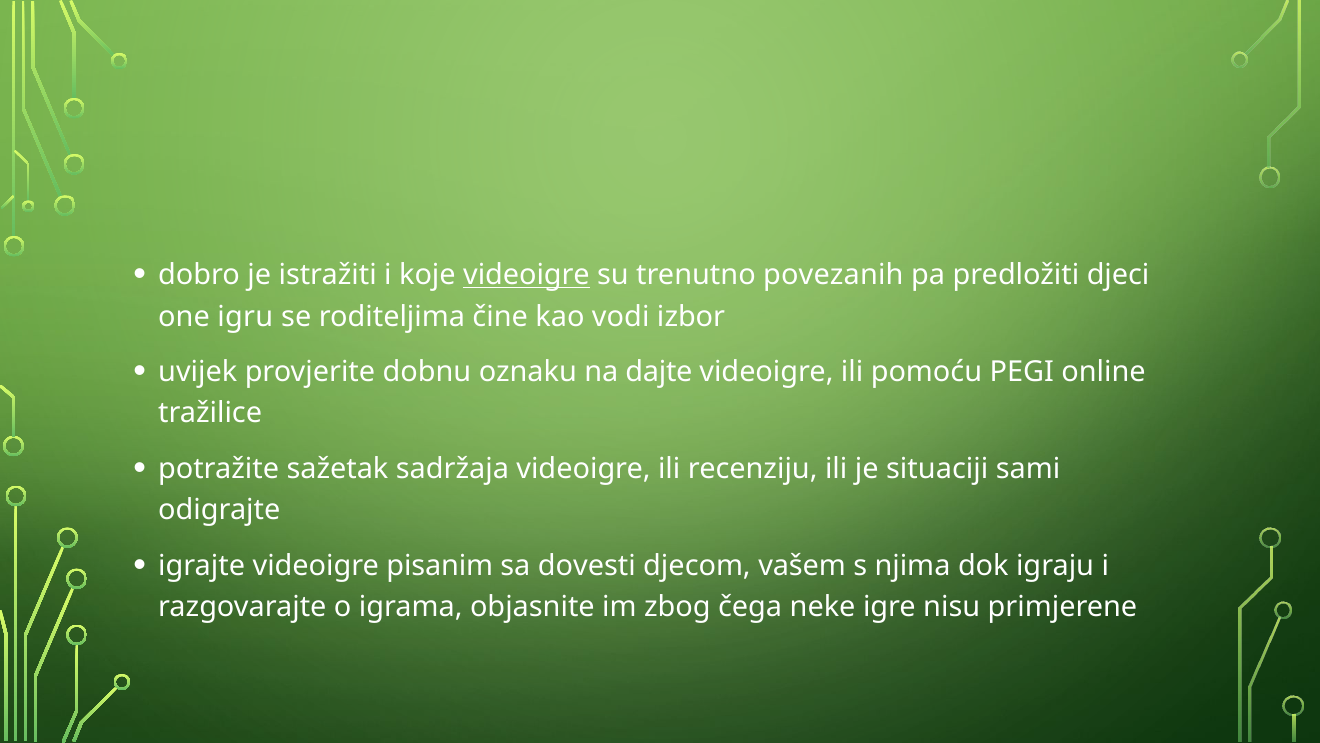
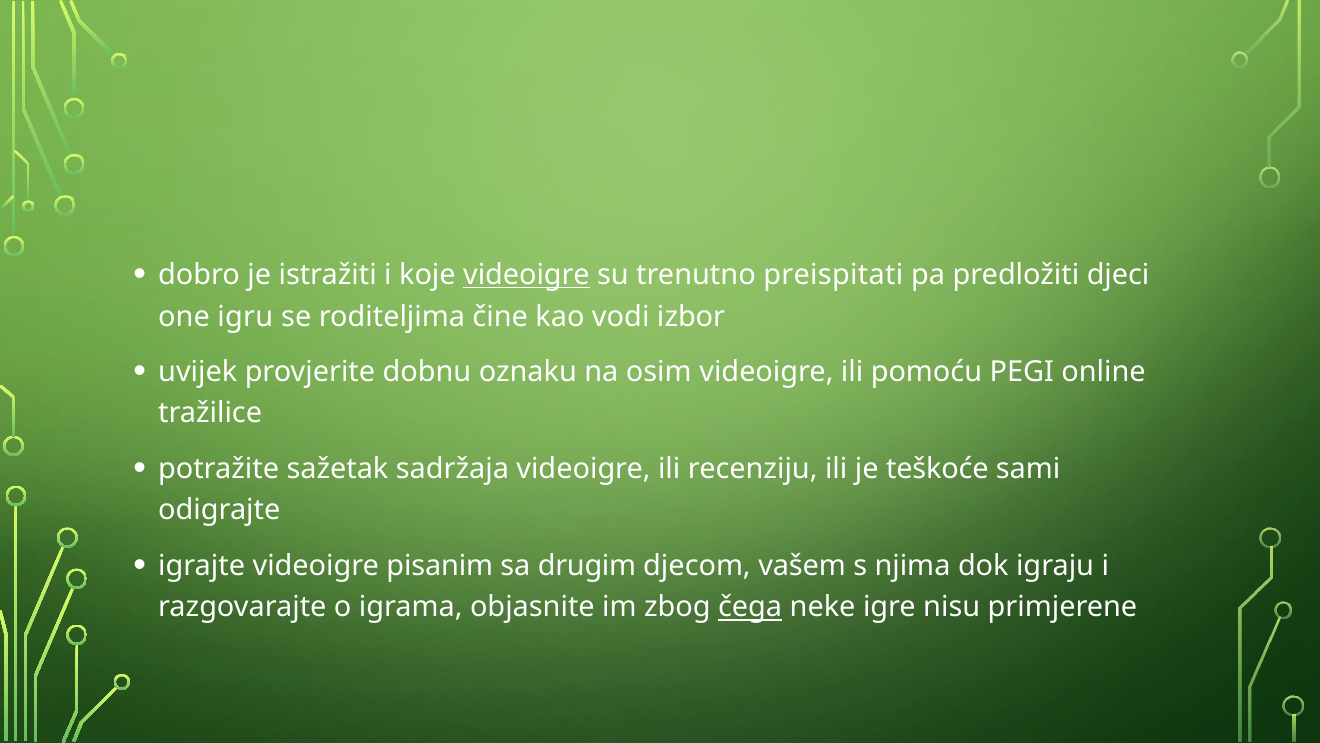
povezanih: povezanih -> preispitati
dajte: dajte -> osim
situaciji: situaciji -> teškoće
dovesti: dovesti -> drugim
čega underline: none -> present
